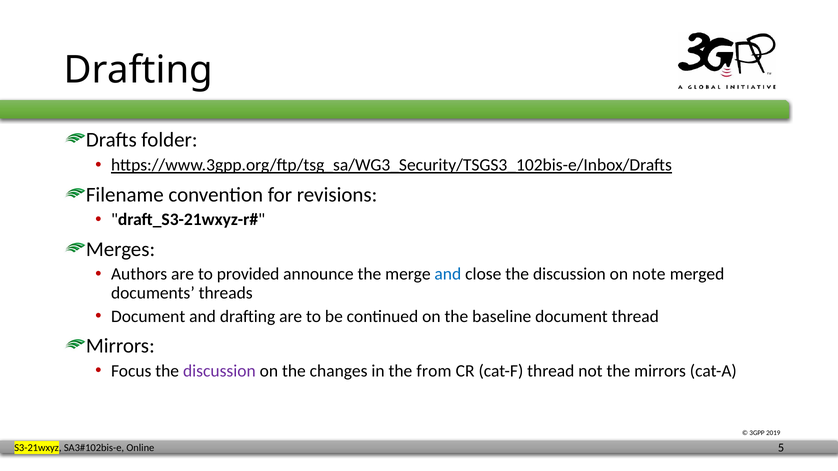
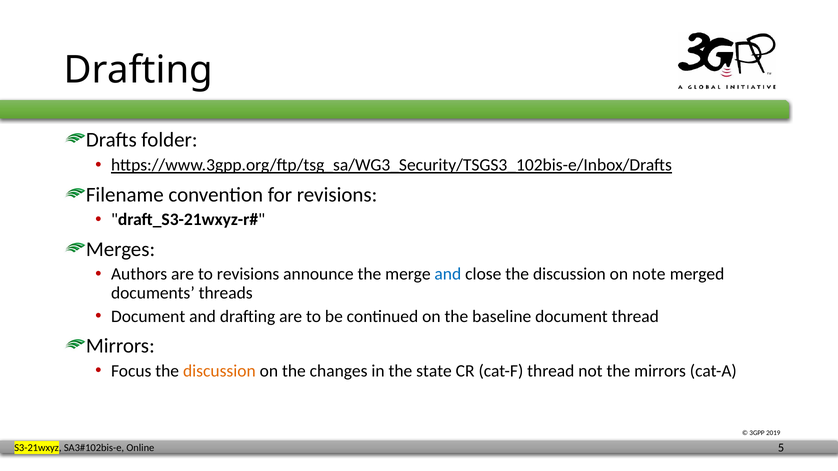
to provided: provided -> revisions
discussion at (219, 371) colour: purple -> orange
from: from -> state
